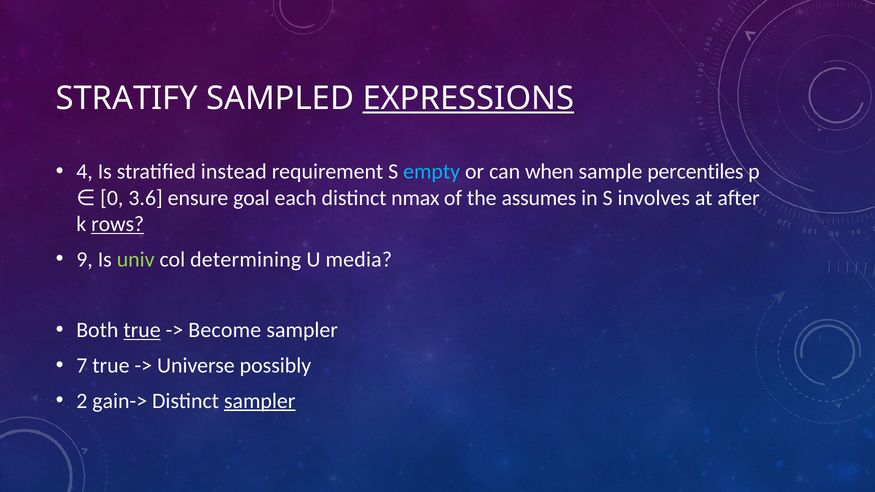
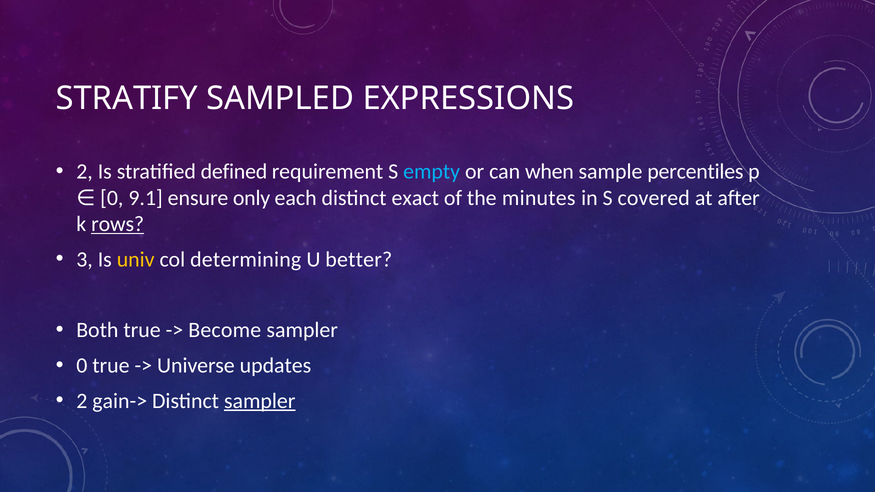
EXPRESSIONS underline: present -> none
4 at (85, 172): 4 -> 2
instead: instead -> defined
3.6: 3.6 -> 9.1
goal: goal -> only
nmax: nmax -> exact
assumes: assumes -> minutes
involves: involves -> covered
9: 9 -> 3
univ colour: light green -> yellow
media: media -> better
true at (142, 330) underline: present -> none
7 at (82, 366): 7 -> 0
possibly: possibly -> updates
